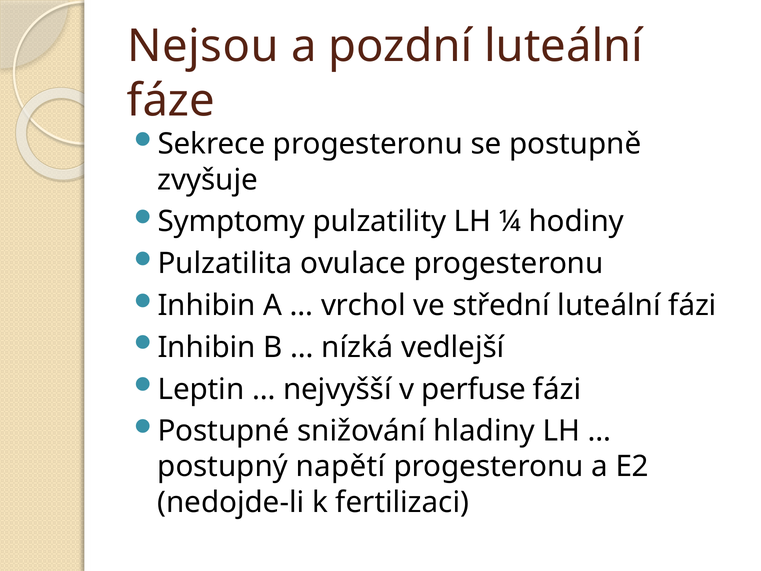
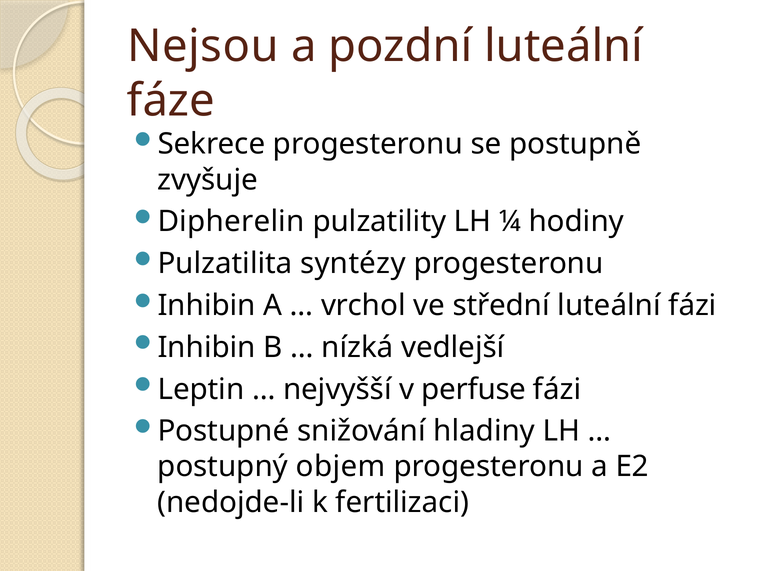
Symptomy: Symptomy -> Dipherelin
ovulace: ovulace -> syntézy
napětí: napětí -> objem
